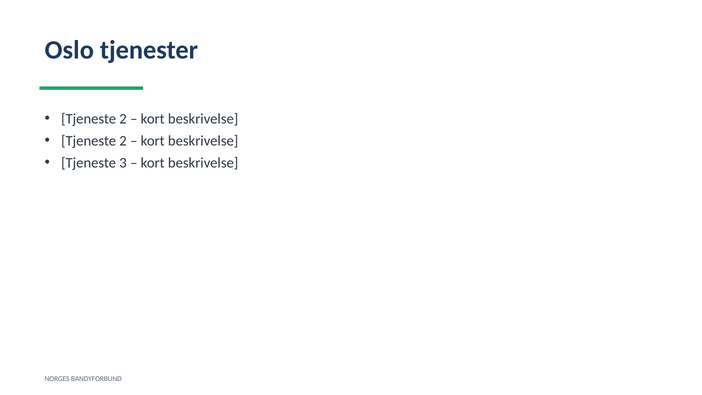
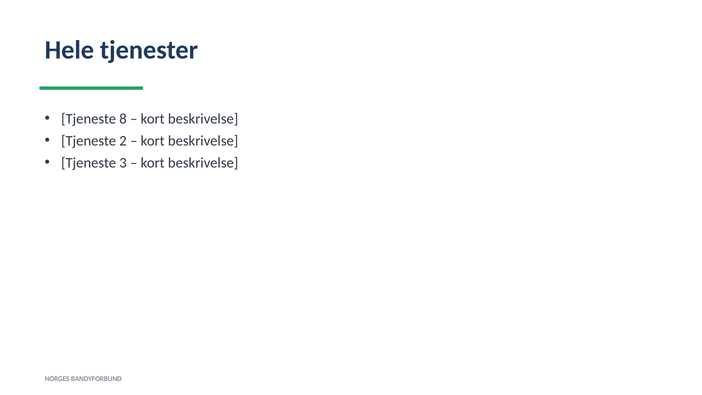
Oslo: Oslo -> Hele
2 at (123, 119): 2 -> 8
